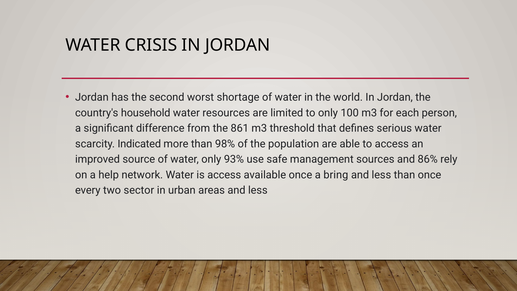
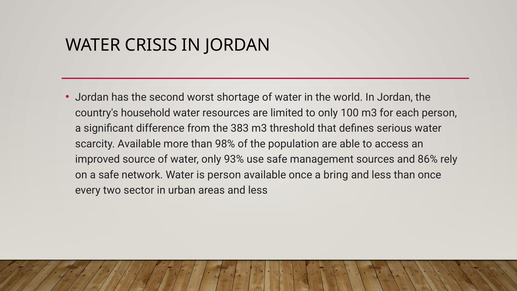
861: 861 -> 383
scarcity Indicated: Indicated -> Available
a help: help -> safe
is access: access -> person
